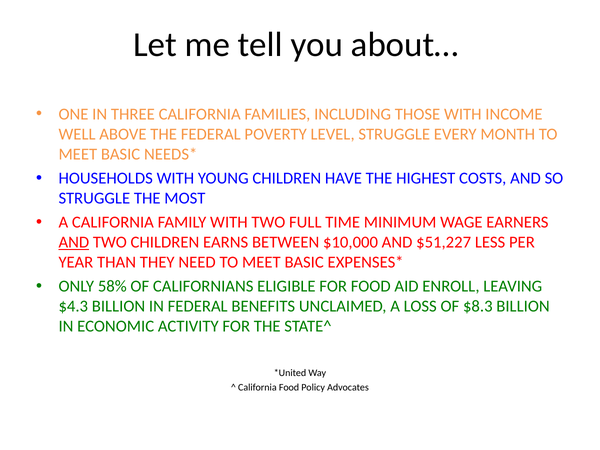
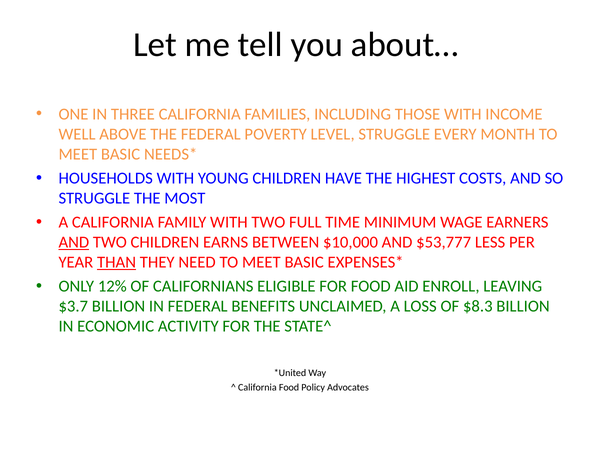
$51,227: $51,227 -> $53,777
THAN underline: none -> present
58%: 58% -> 12%
$4.3: $4.3 -> $3.7
